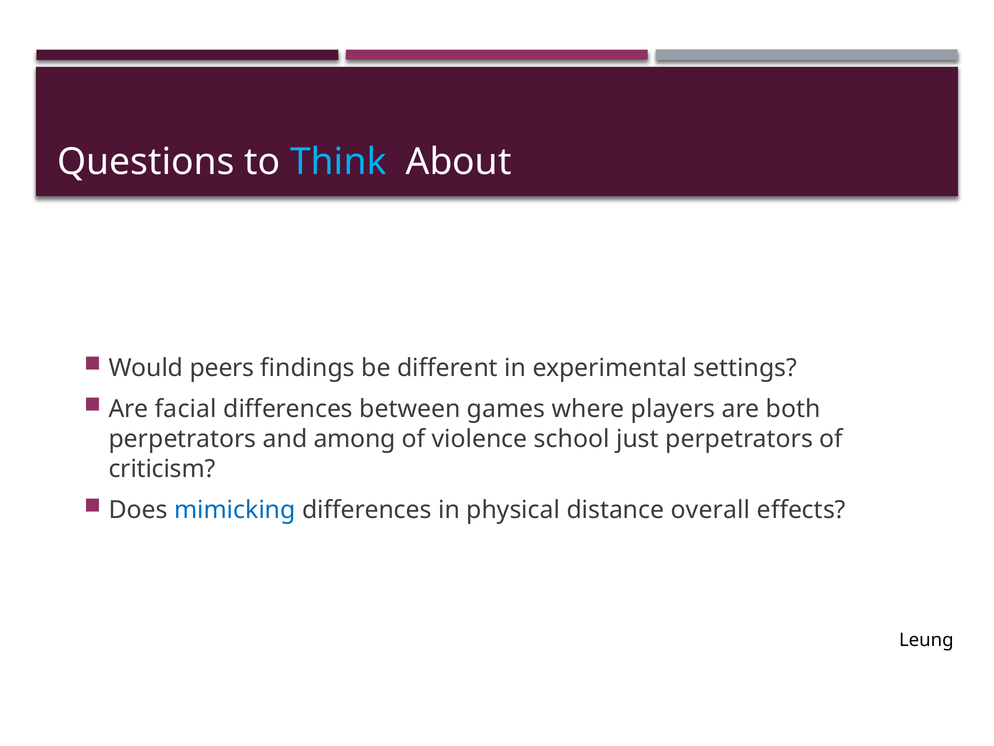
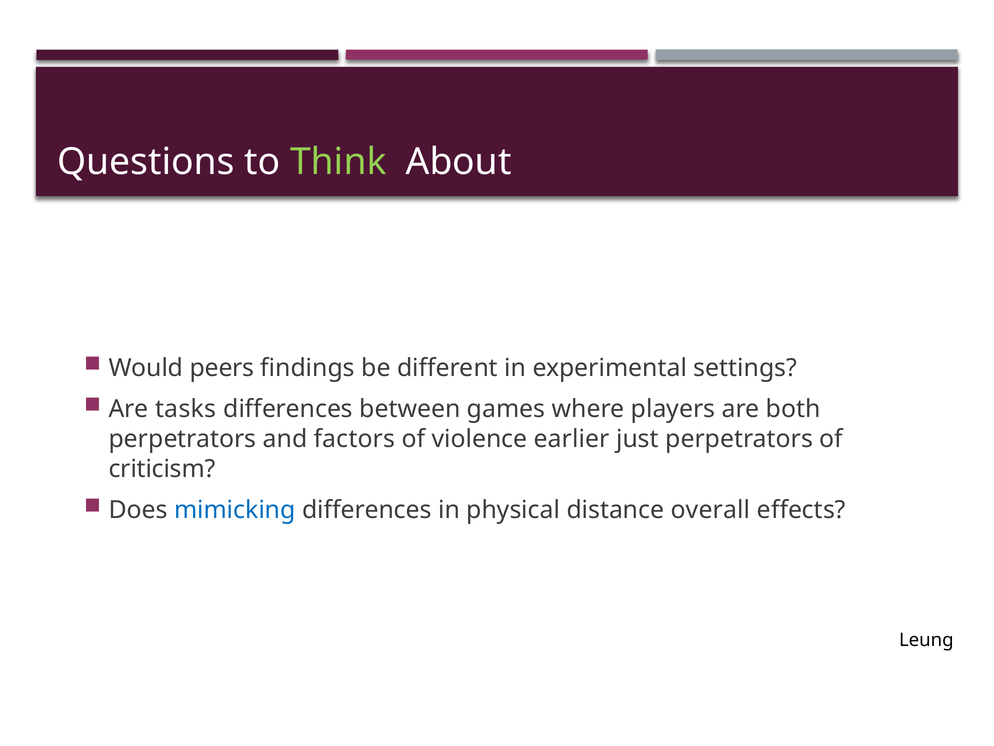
Think colour: light blue -> light green
facial: facial -> tasks
among: among -> factors
school: school -> earlier
